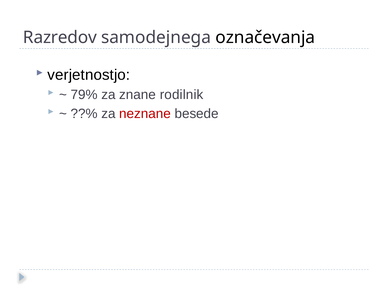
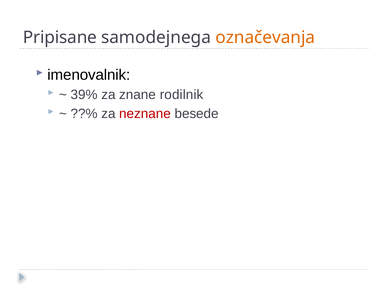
Razredov: Razredov -> Pripisane
označevanja colour: black -> orange
verjetnostjo: verjetnostjo -> imenovalnik
79%: 79% -> 39%
